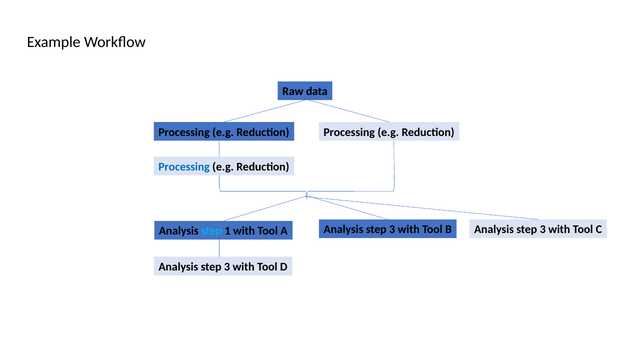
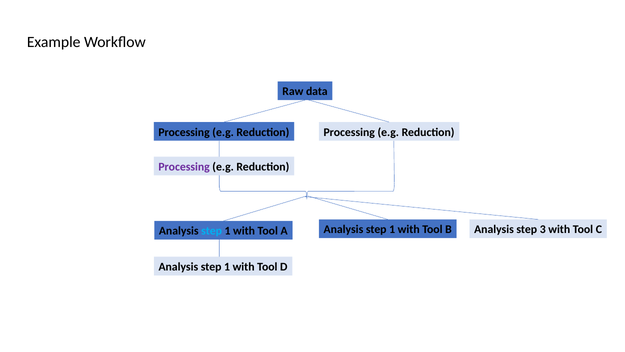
Processing at (184, 167) colour: blue -> purple
A Analysis step 3: 3 -> 1
3 at (227, 267): 3 -> 1
